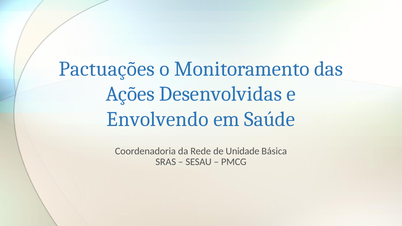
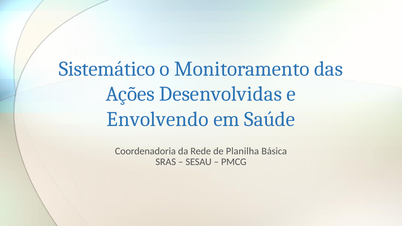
Pactuações: Pactuações -> Sistemático
Unidade: Unidade -> Planilha
